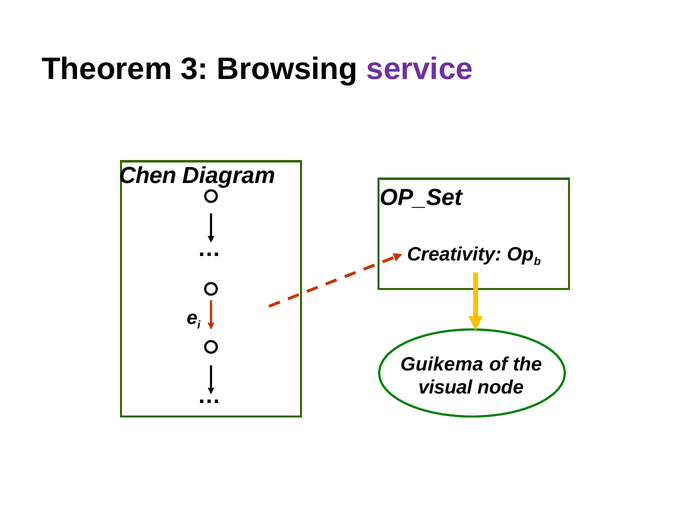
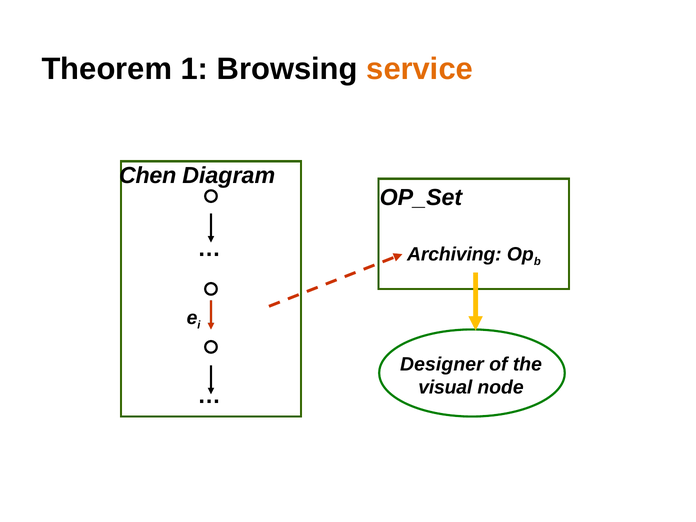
3: 3 -> 1
service colour: purple -> orange
Creativity: Creativity -> Archiving
Guikema: Guikema -> Designer
